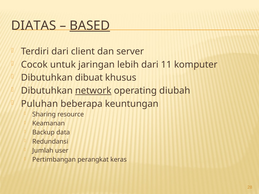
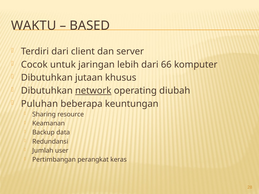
DIATAS: DIATAS -> WAKTU
BASED underline: present -> none
11: 11 -> 66
dibuat: dibuat -> jutaan
